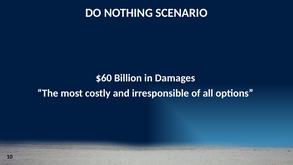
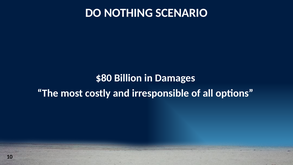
$60: $60 -> $80
